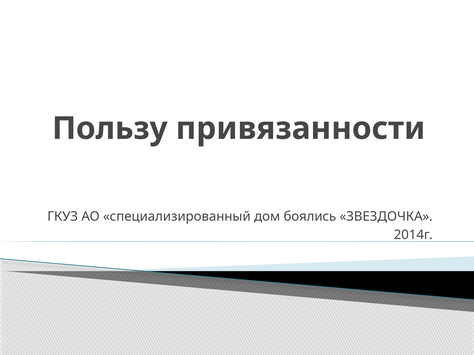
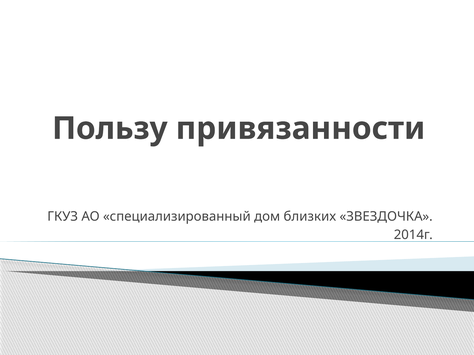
боялись: боялись -> близких
